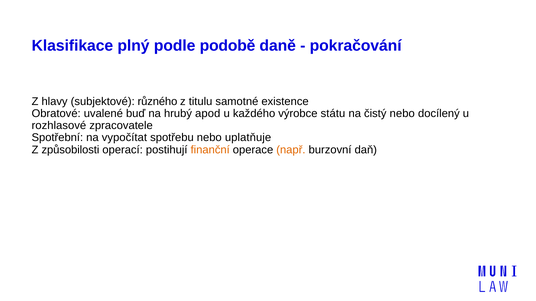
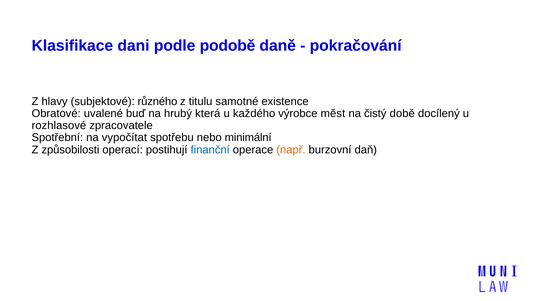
plný: plný -> dani
apod: apod -> která
státu: státu -> měst
čistý nebo: nebo -> době
uplatňuje: uplatňuje -> minimální
finanční colour: orange -> blue
